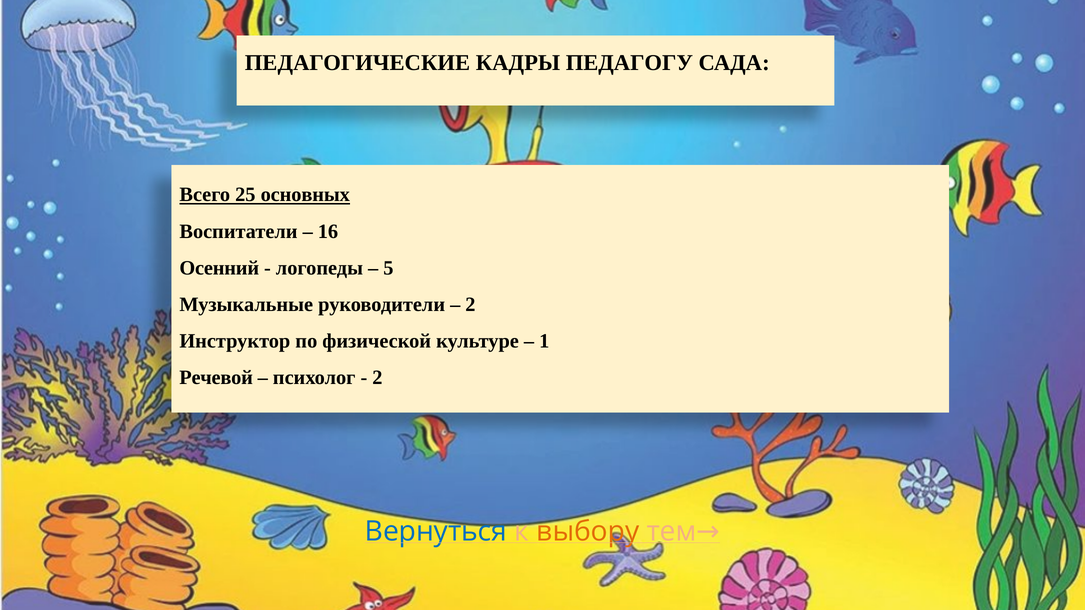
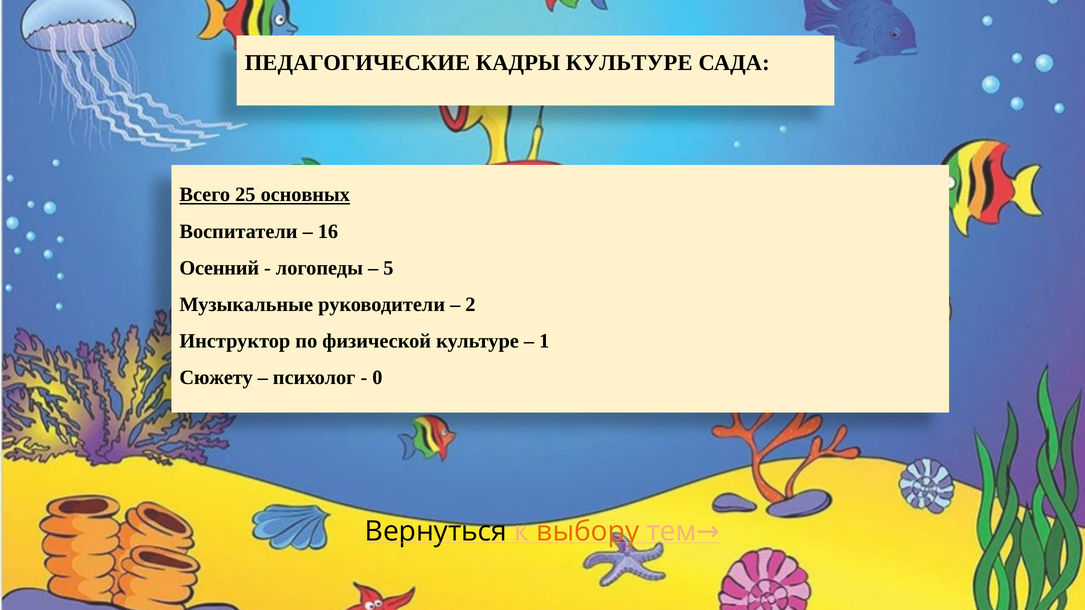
КАДРЫ ПЕДАГОГУ: ПЕДАГОГУ -> КУЛЬТУРЕ
Речевой: Речевой -> Сюжету
2 at (377, 378): 2 -> 0
Вернуться colour: blue -> black
